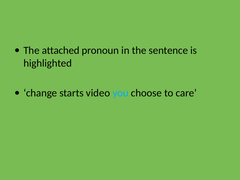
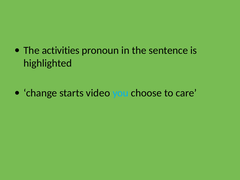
attached: attached -> activities
